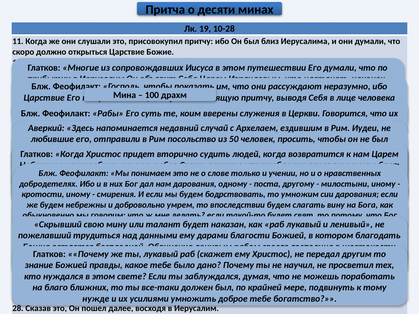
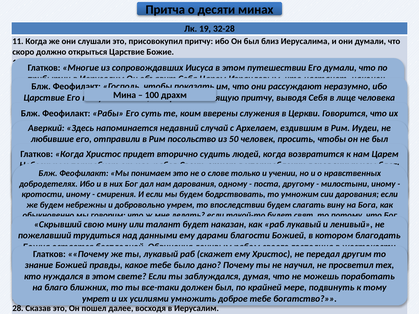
10-28: 10-28 -> 32-28
нужде at (96, 299): нужде -> умрет
